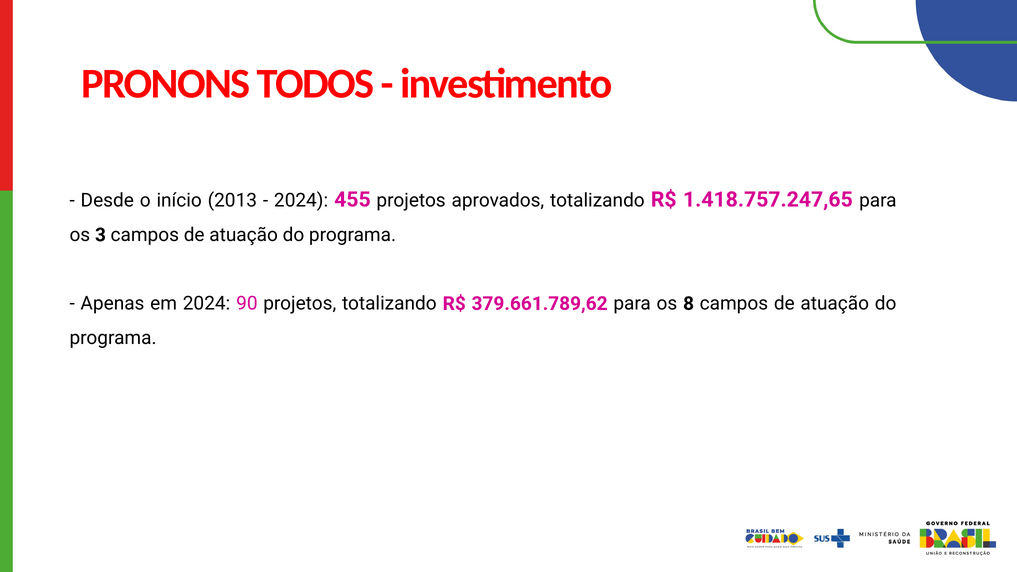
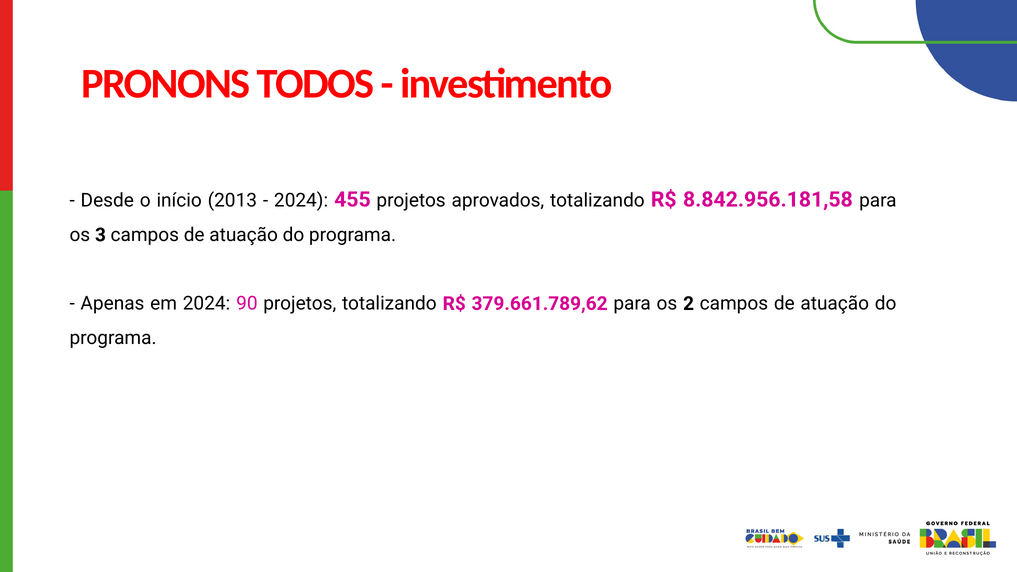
1.418.757.247,65: 1.418.757.247,65 -> 8.842.956.181,58
8: 8 -> 2
